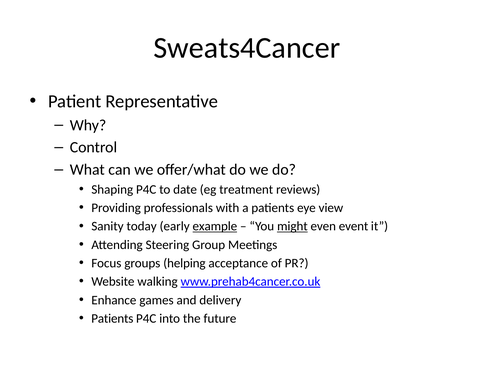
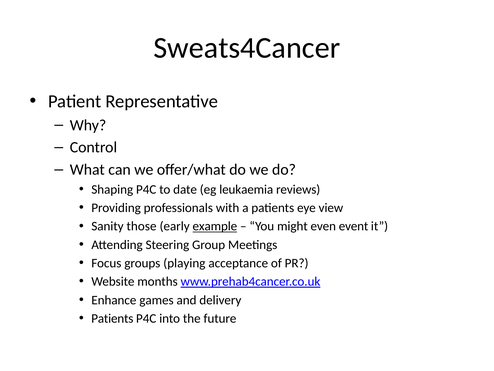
treatment: treatment -> leukaemia
today: today -> those
might underline: present -> none
helping: helping -> playing
walking: walking -> months
